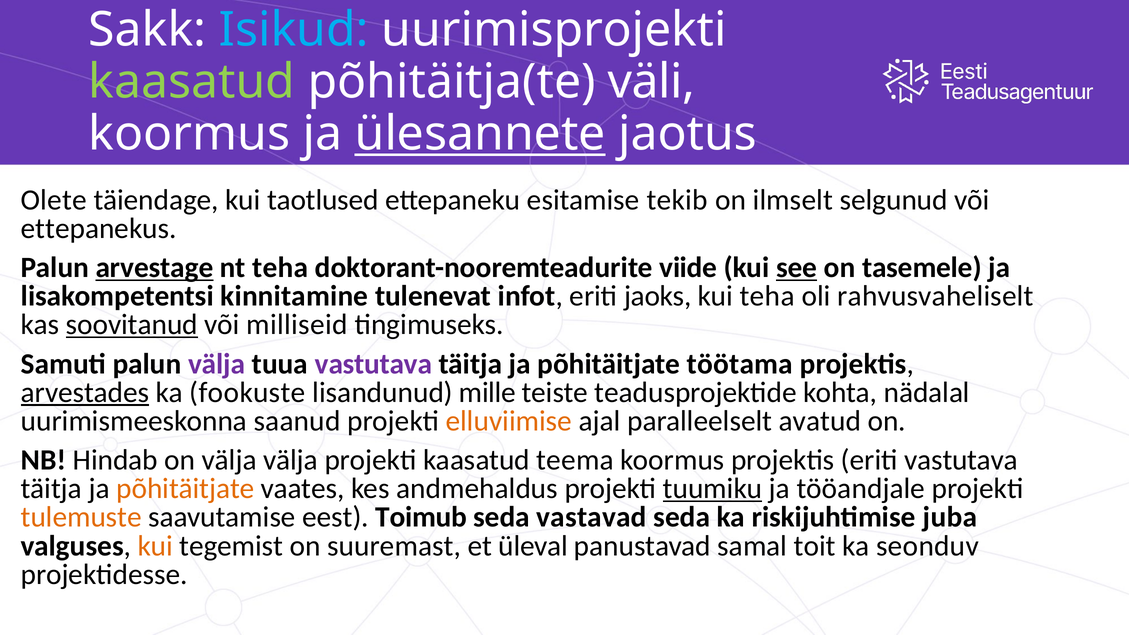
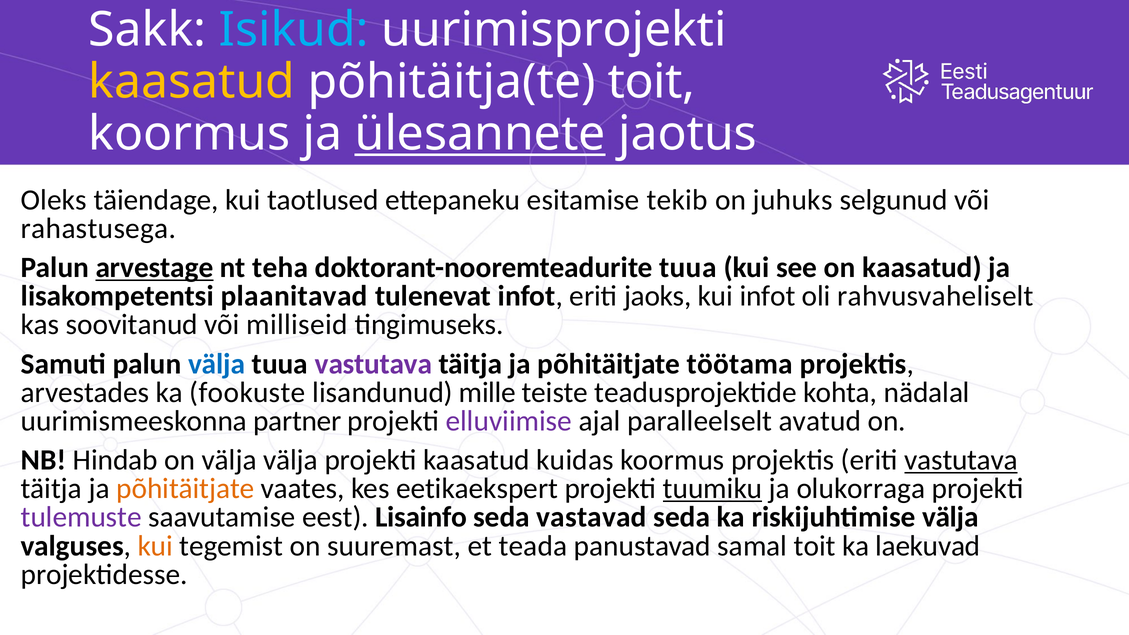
kaasatud at (192, 82) colour: light green -> yellow
põhitäitja(te väli: väli -> toit
Olete: Olete -> Oleks
ilmselt: ilmselt -> juhuks
ettepanekus: ettepanekus -> rahastusega
doktorant-nooremteadurite viide: viide -> tuua
see underline: present -> none
on tasemele: tasemele -> kaasatud
kinnitamine: kinnitamine -> plaanitavad
kui teha: teha -> infot
soovitanud underline: present -> none
välja at (217, 364) colour: purple -> blue
arvestades underline: present -> none
saanud: saanud -> partner
elluviimise colour: orange -> purple
teema: teema -> kuidas
vastutava at (961, 460) underline: none -> present
andmehaldus: andmehaldus -> eetikaekspert
tööandjale: tööandjale -> olukorraga
tulemuste colour: orange -> purple
Toimub: Toimub -> Lisainfo
riskijuhtimise juba: juba -> välja
üleval: üleval -> teada
seonduv: seonduv -> laekuvad
